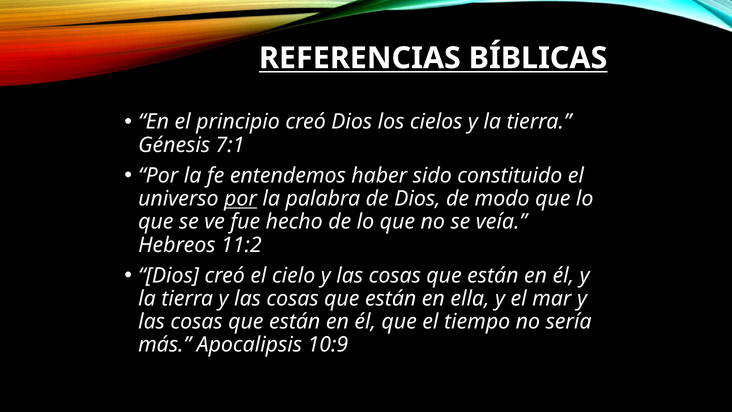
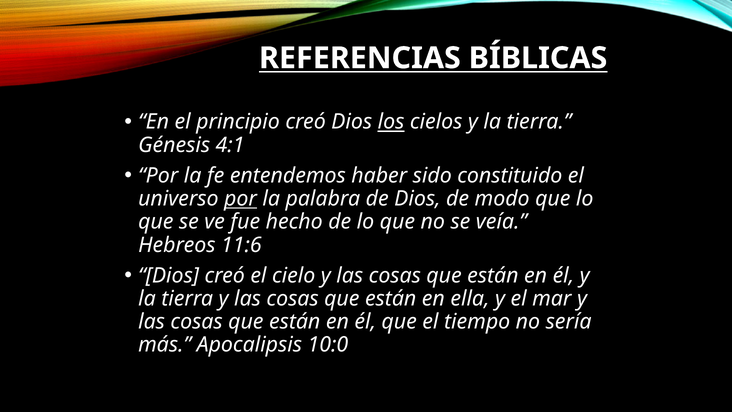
los underline: none -> present
7:1: 7:1 -> 4:1
11:2: 11:2 -> 11:6
10:9: 10:9 -> 10:0
